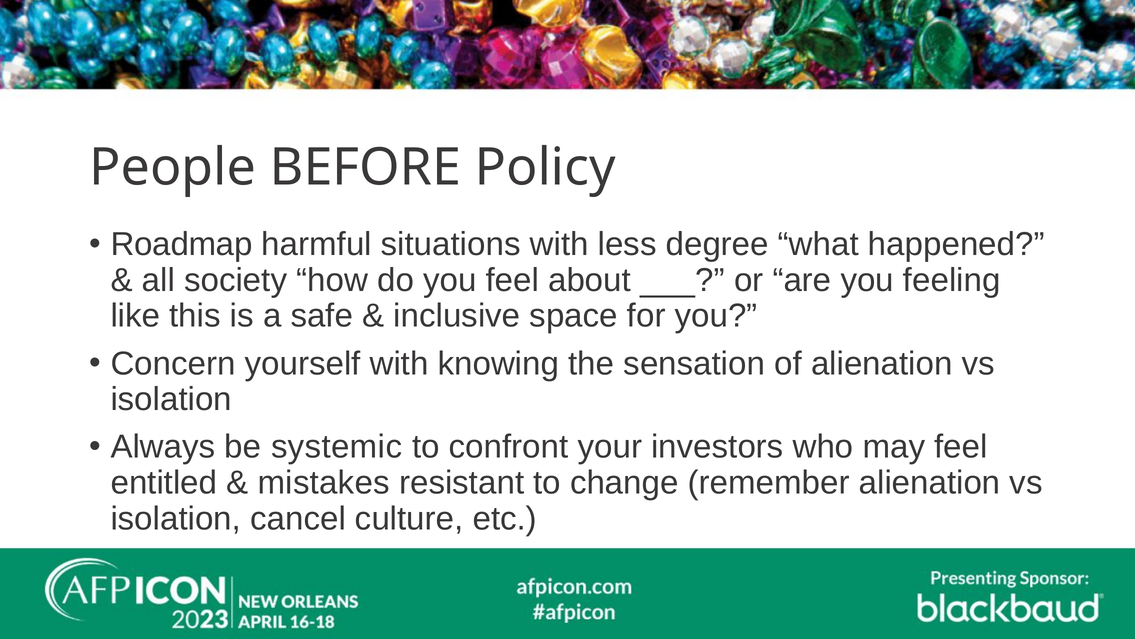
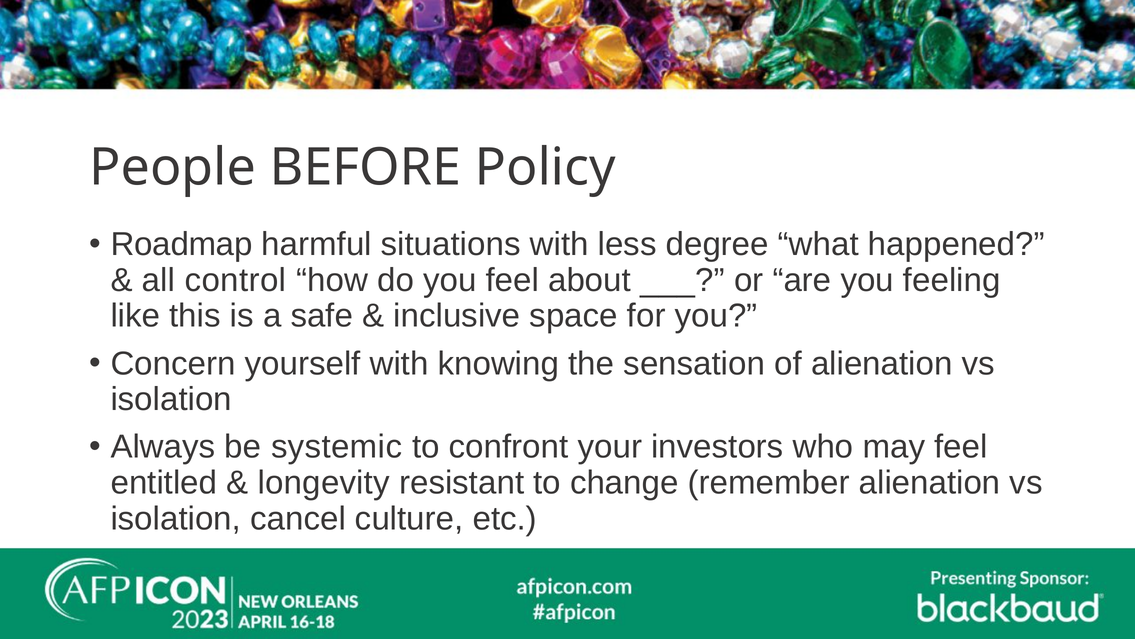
society: society -> control
mistakes: mistakes -> longevity
